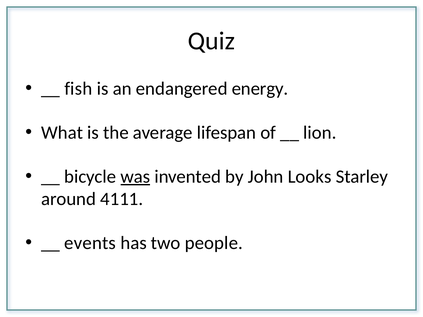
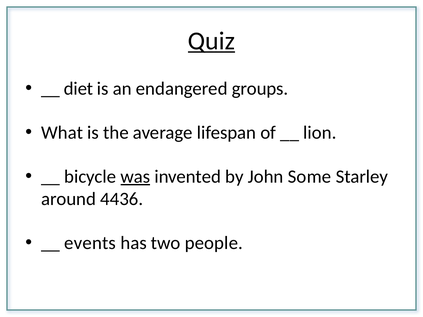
Quiz underline: none -> present
fish: fish -> diet
energy: energy -> groups
Looks: Looks -> Some
4111: 4111 -> 4436
